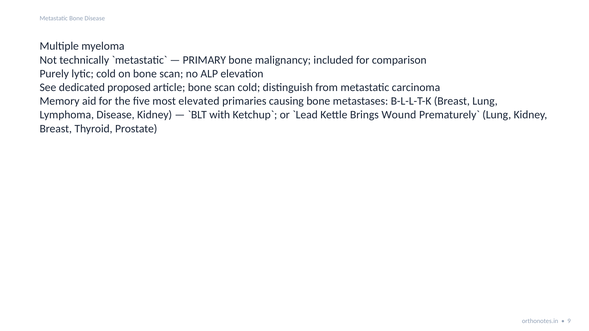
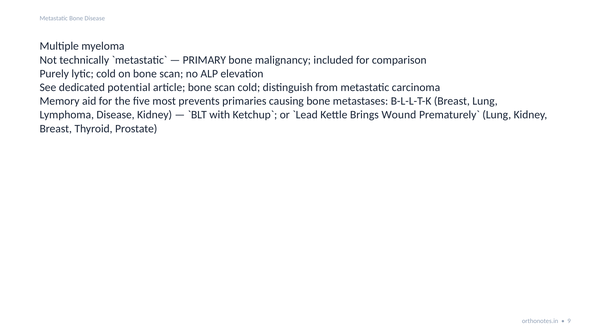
proposed: proposed -> potential
elevated: elevated -> prevents
